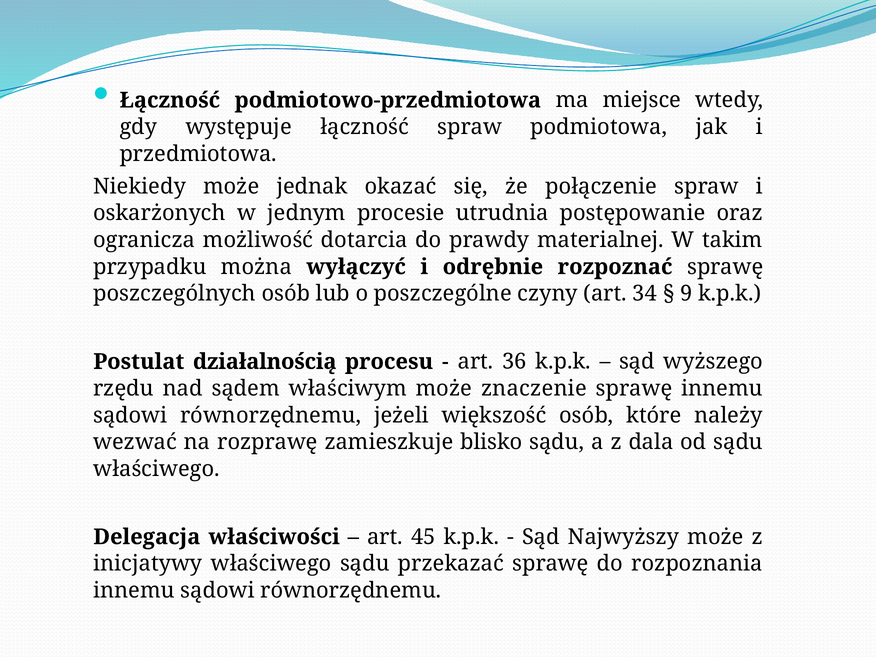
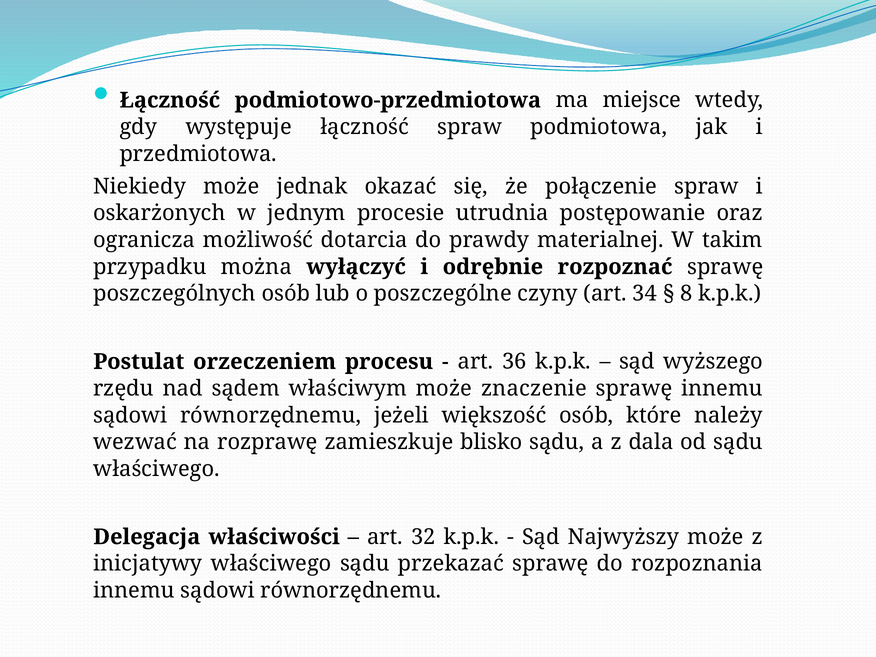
9: 9 -> 8
działalnością: działalnością -> orzeczeniem
45: 45 -> 32
